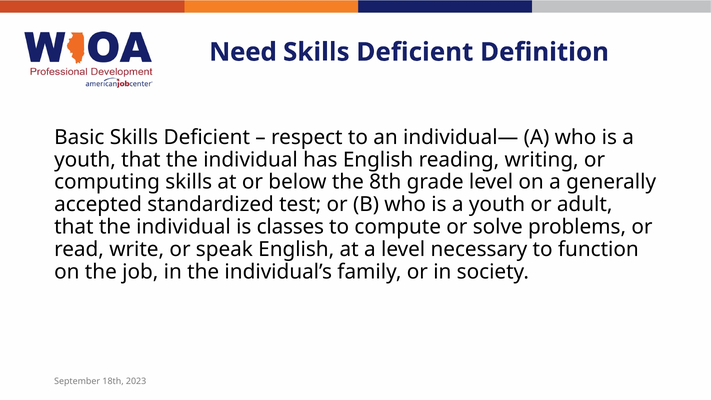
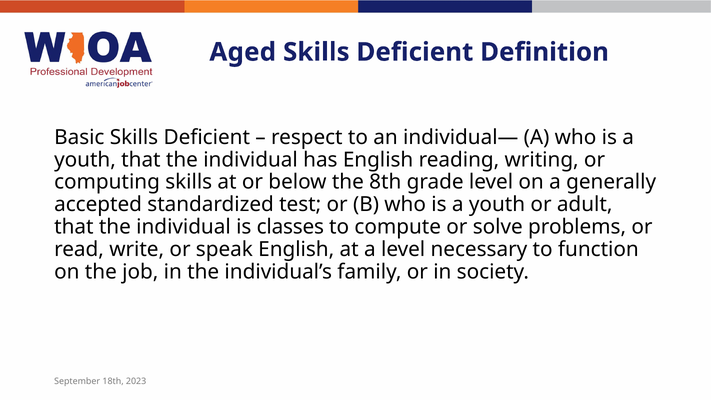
Need: Need -> Aged
